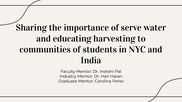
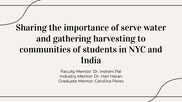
educating: educating -> gathering
